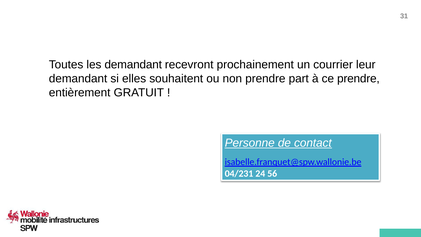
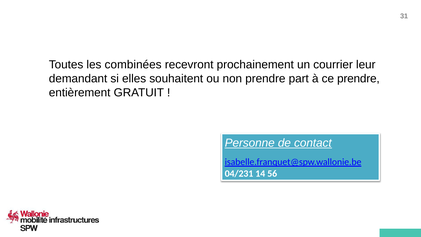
les demandant: demandant -> combinées
24: 24 -> 14
